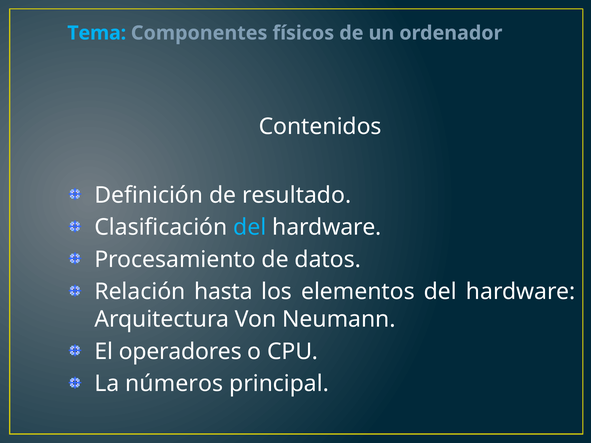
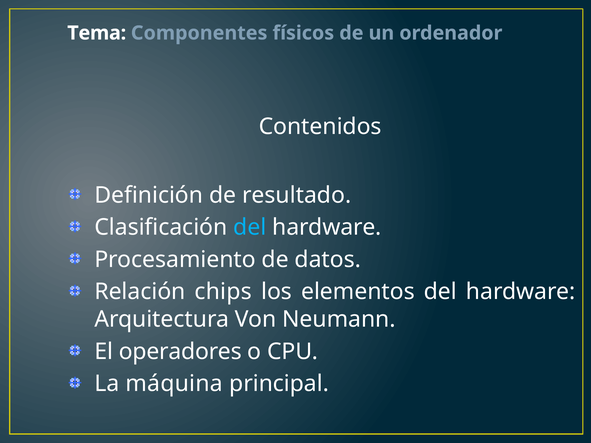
Tema colour: light blue -> white
hasta: hasta -> chips
números: números -> máquina
